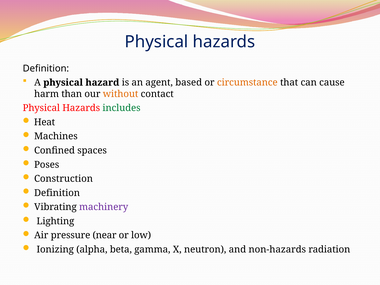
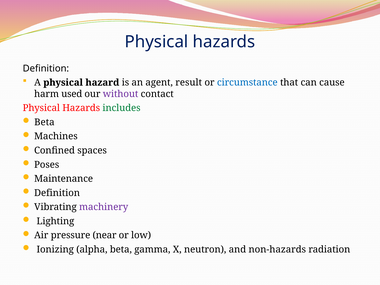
based: based -> result
circumstance colour: orange -> blue
than: than -> used
without colour: orange -> purple
Heat at (45, 122): Heat -> Beta
Construction: Construction -> Maintenance
